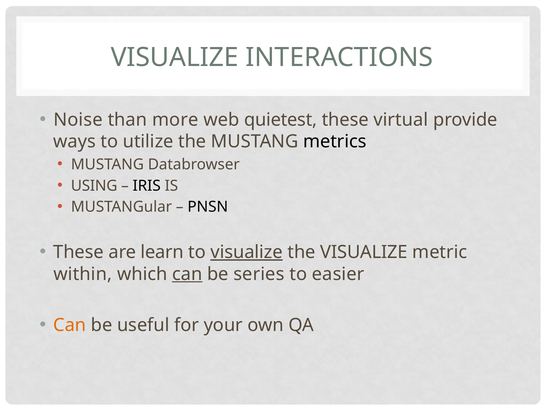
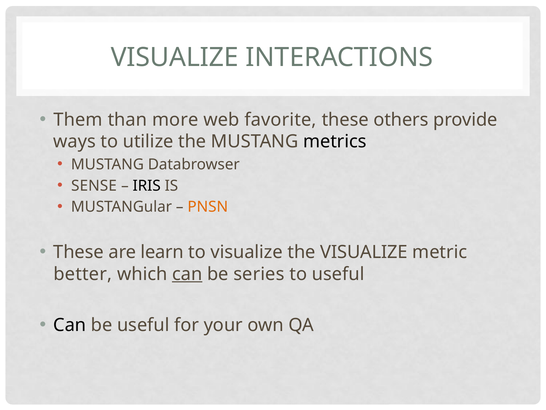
Noise: Noise -> Them
quietest: quietest -> favorite
virtual: virtual -> others
USING: USING -> SENSE
PNSN colour: black -> orange
visualize at (247, 252) underline: present -> none
within: within -> better
to easier: easier -> useful
Can at (70, 325) colour: orange -> black
